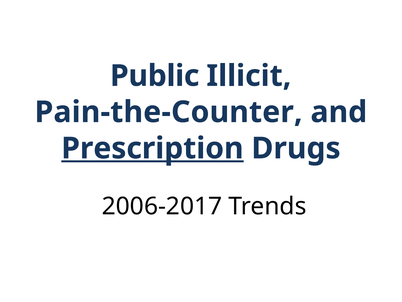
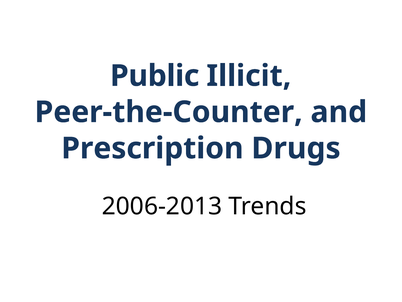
Pain-the-Counter: Pain-the-Counter -> Peer-the-Counter
Prescription underline: present -> none
2006-2017: 2006-2017 -> 2006-2013
